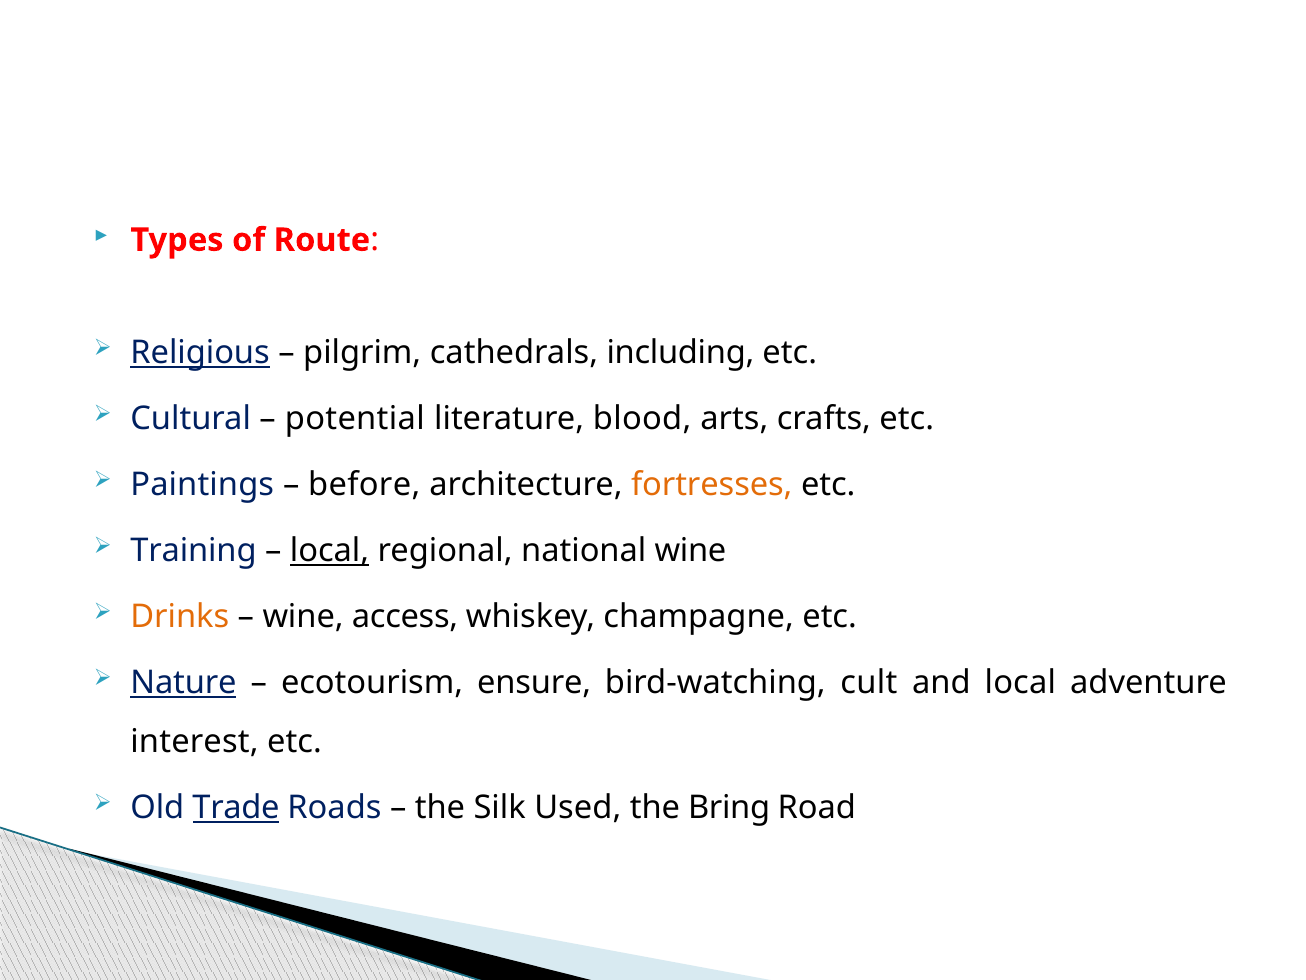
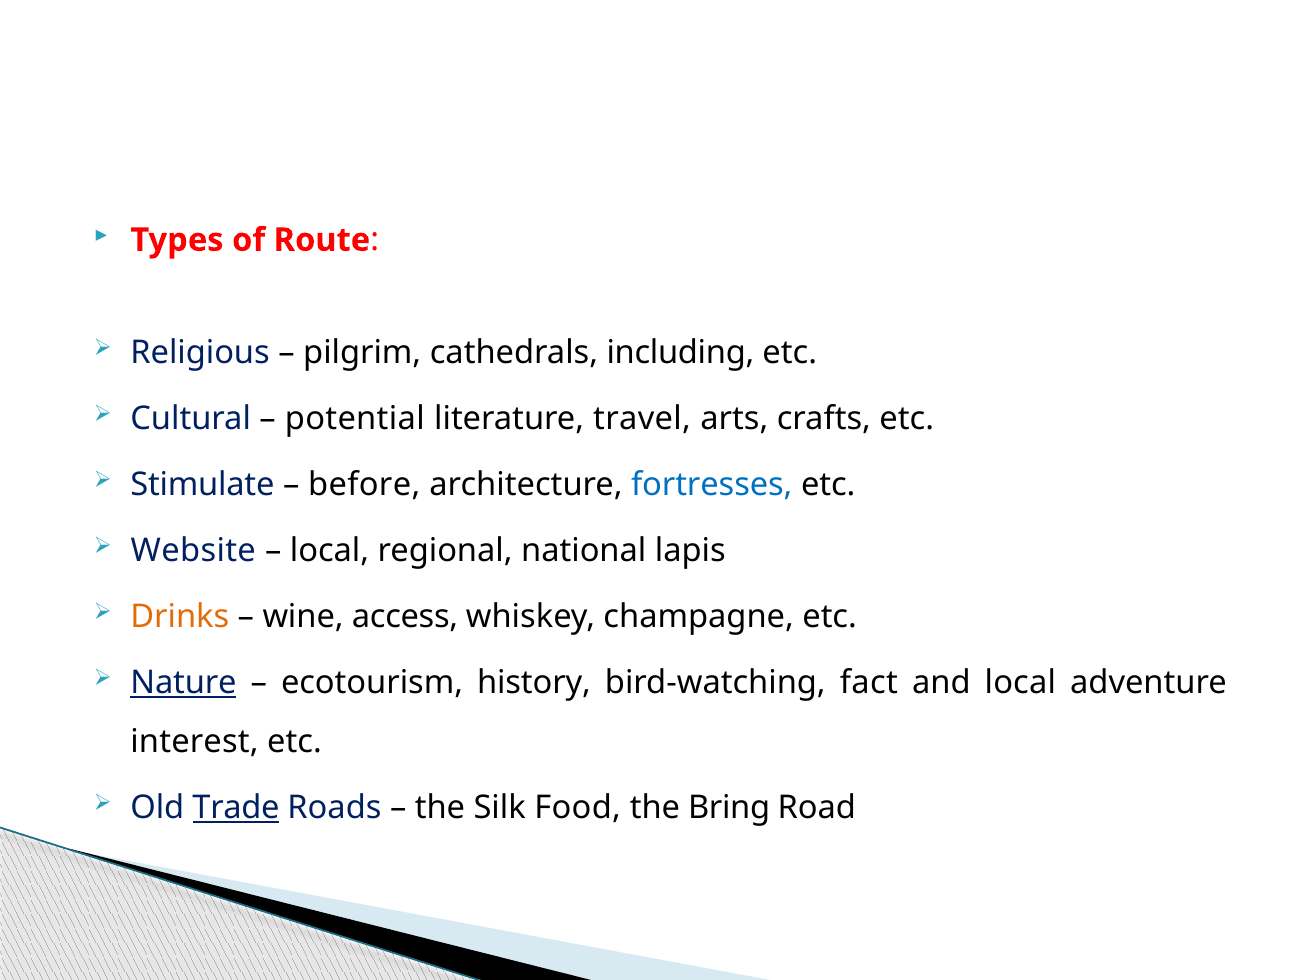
Religious underline: present -> none
blood: blood -> travel
Paintings: Paintings -> Stimulate
fortresses colour: orange -> blue
Training: Training -> Website
local at (330, 550) underline: present -> none
national wine: wine -> lapis
ensure: ensure -> history
cult: cult -> fact
Used: Used -> Food
